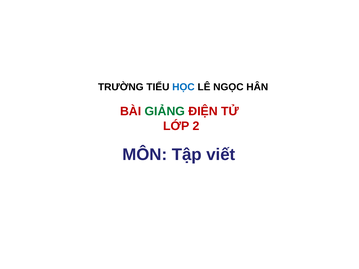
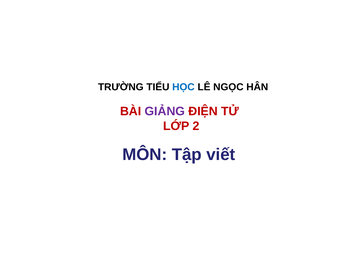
GIẢNG colour: green -> purple
